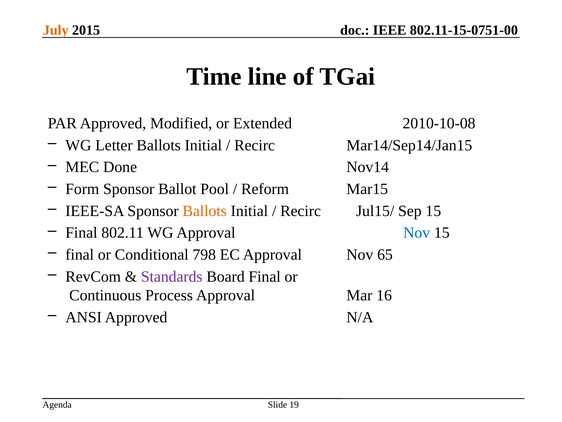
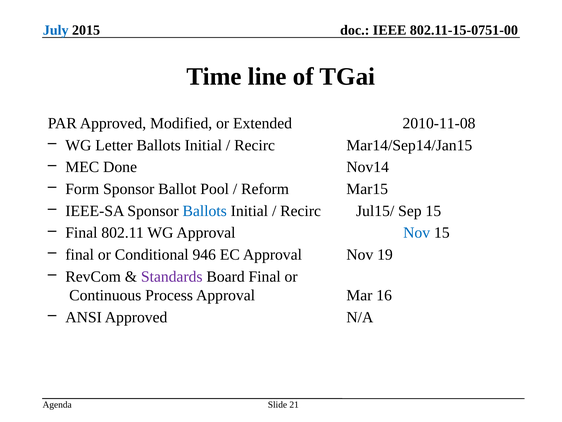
July colour: orange -> blue
2010-10-08: 2010-10-08 -> 2010-11-08
Ballots at (205, 211) colour: orange -> blue
798: 798 -> 946
65: 65 -> 19
19: 19 -> 21
